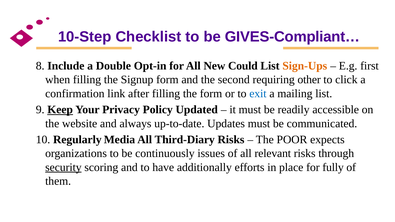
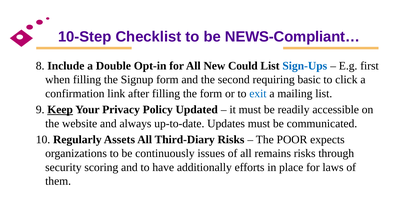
GIVES-Compliant…: GIVES-Compliant… -> NEWS-Compliant…
Sign-Ups colour: orange -> blue
other: other -> basic
Media: Media -> Assets
relevant: relevant -> remains
security underline: present -> none
fully: fully -> laws
